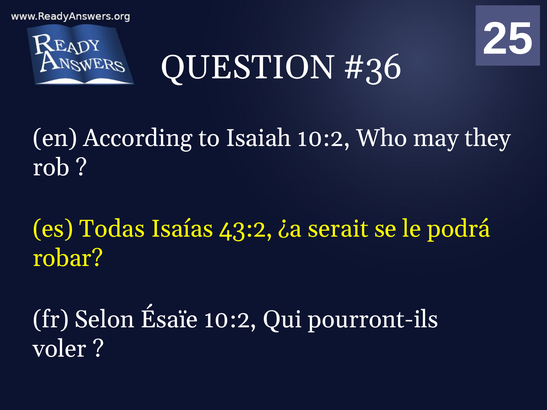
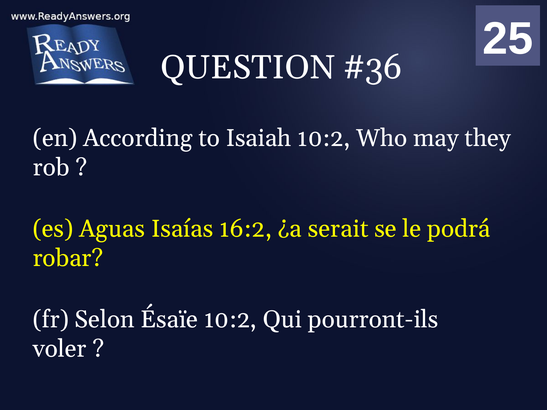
Todas: Todas -> Aguas
43:2: 43:2 -> 16:2
